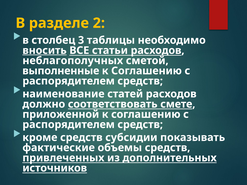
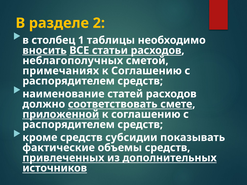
3: 3 -> 1
выполненные: выполненные -> примечаниях
приложенной underline: none -> present
